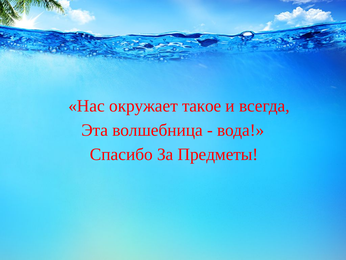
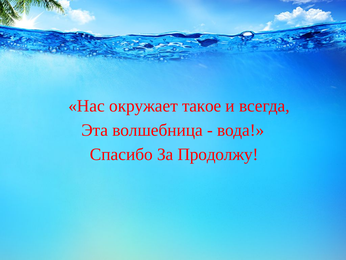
Предметы: Предметы -> Продолжу
